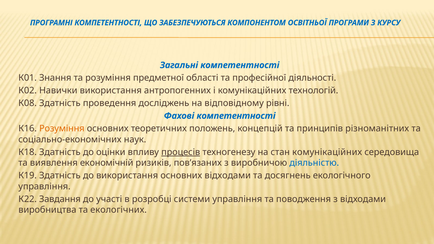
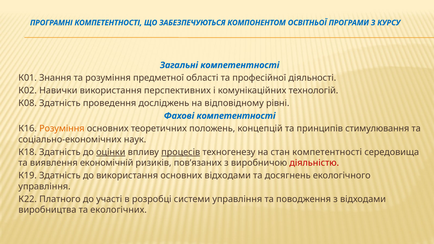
антропогенних: антропогенних -> перспективних
різноманітних: різноманітних -> стимулювання
оцінки underline: none -> present
стан комунікаційних: комунікаційних -> компетентності
діяльністю colour: blue -> red
Завдання: Завдання -> Платного
